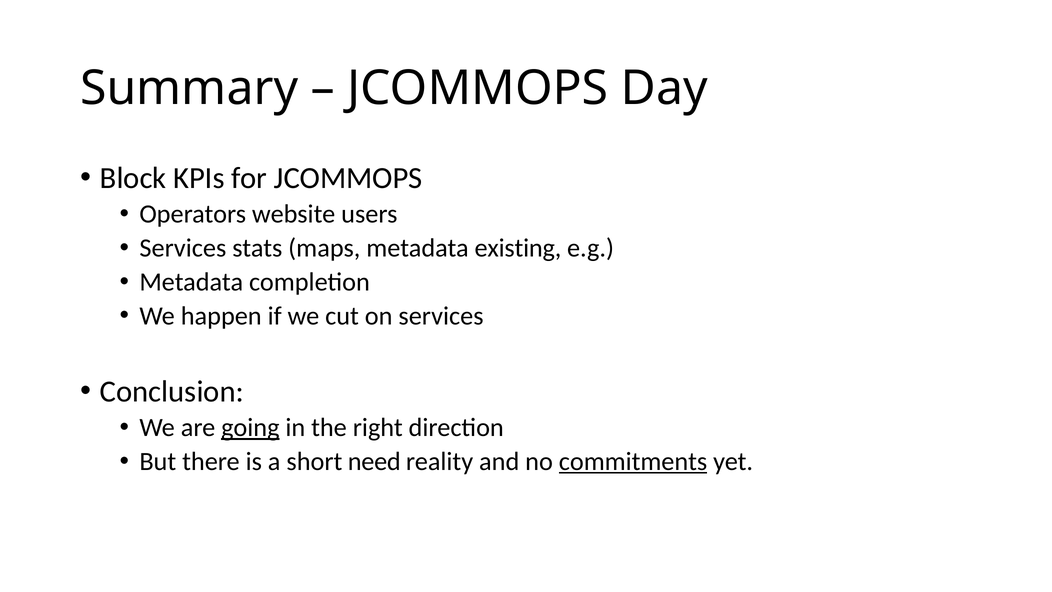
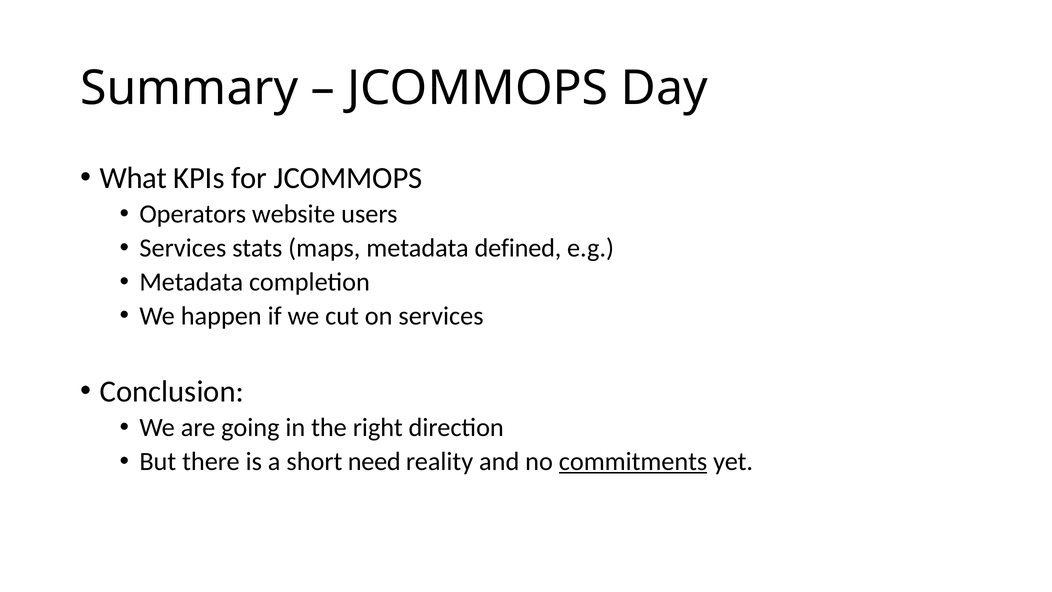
Block: Block -> What
existing: existing -> defined
going underline: present -> none
